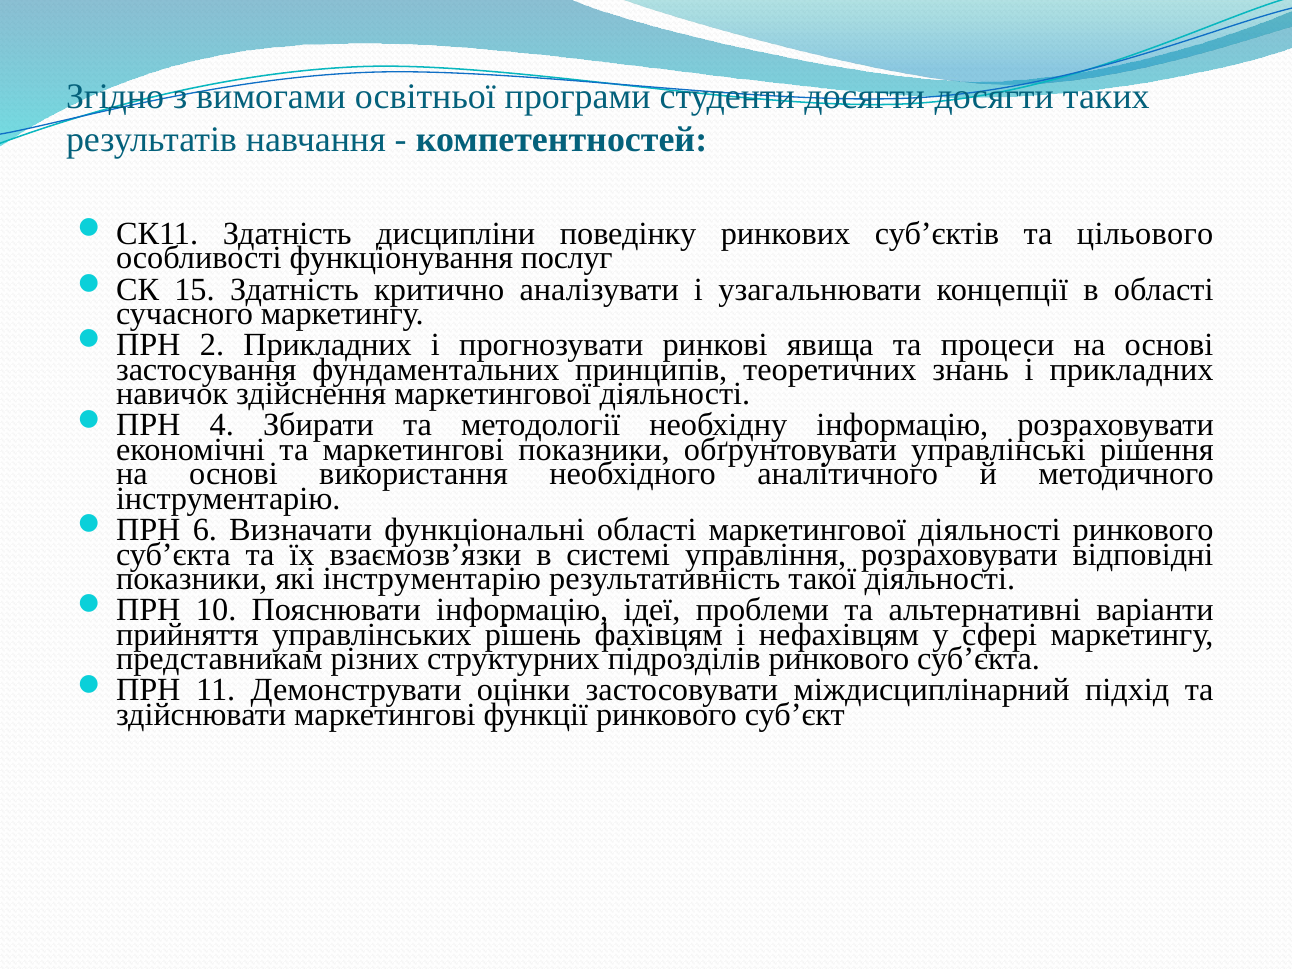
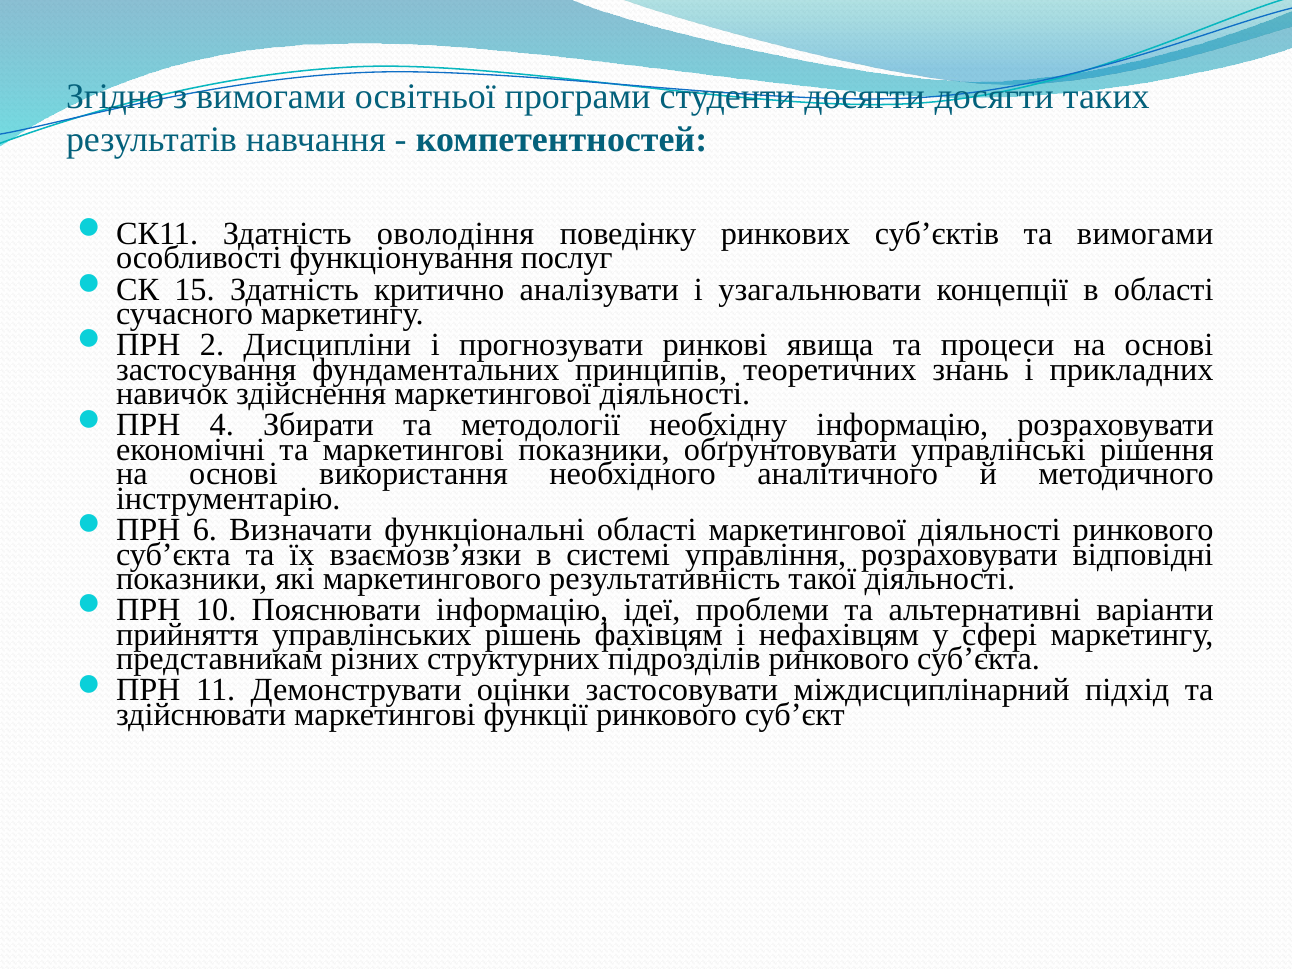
дисципліни: дисципліни -> оволодіння
та цільового: цільового -> вимогами
2 Прикладних: Прикладних -> Дисципліни
які інструментарію: інструментарію -> маркетингового
